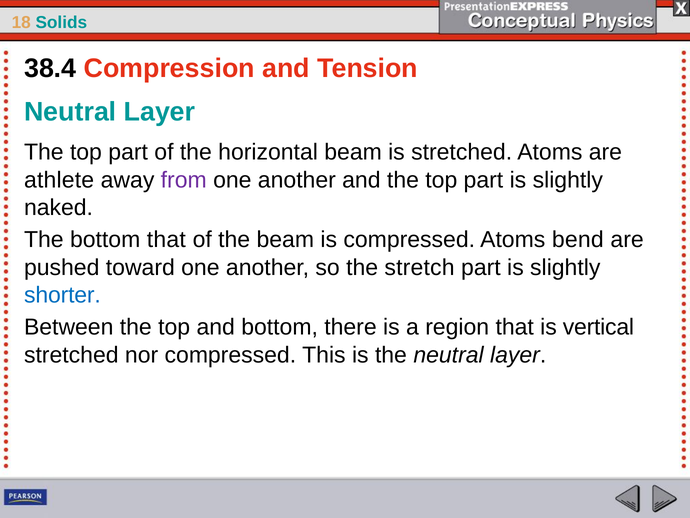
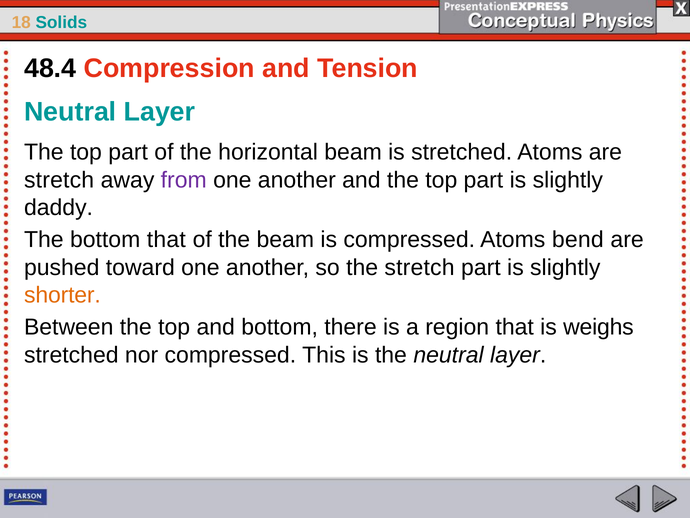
38.4: 38.4 -> 48.4
athlete at (59, 180): athlete -> stretch
naked: naked -> daddy
shorter colour: blue -> orange
vertical: vertical -> weighs
